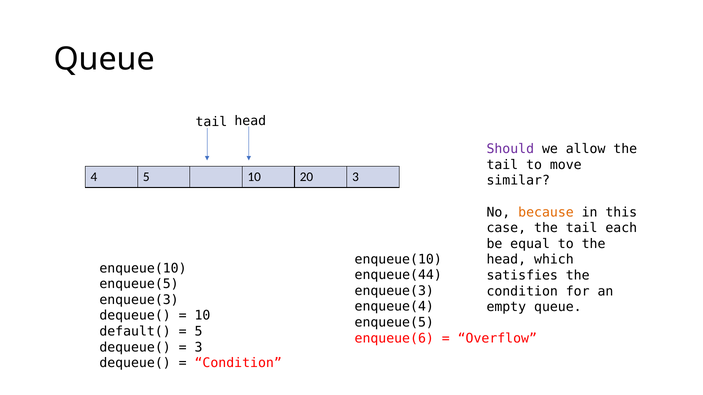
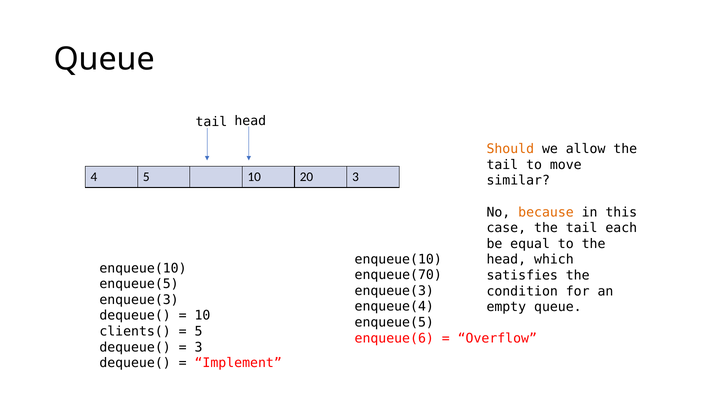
Should colour: purple -> orange
enqueue(44: enqueue(44 -> enqueue(70
default(: default( -> clients(
Condition at (238, 363): Condition -> Implement
